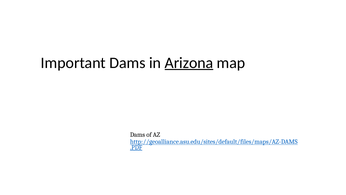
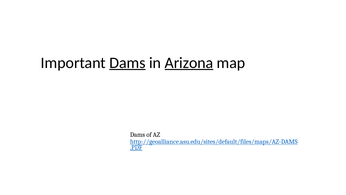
Dams at (127, 63) underline: none -> present
